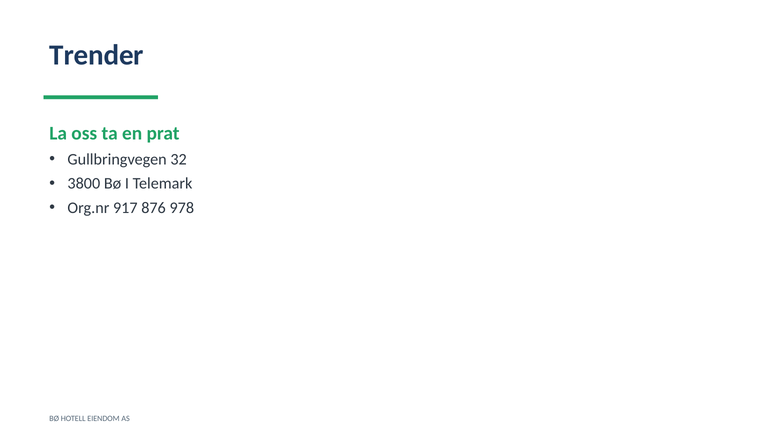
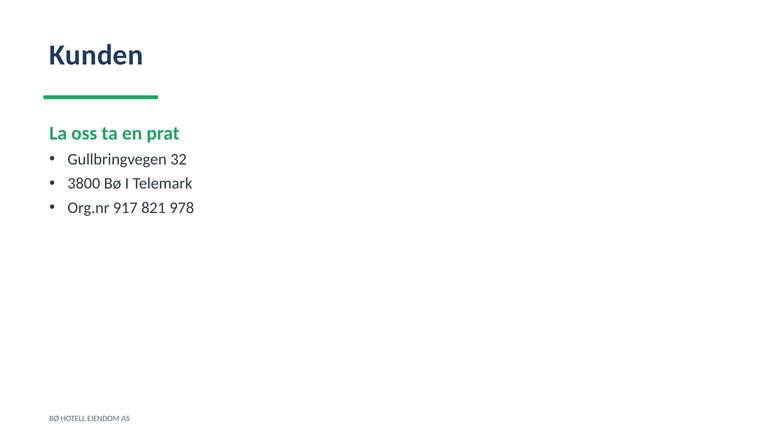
Trender: Trender -> Kunden
876: 876 -> 821
